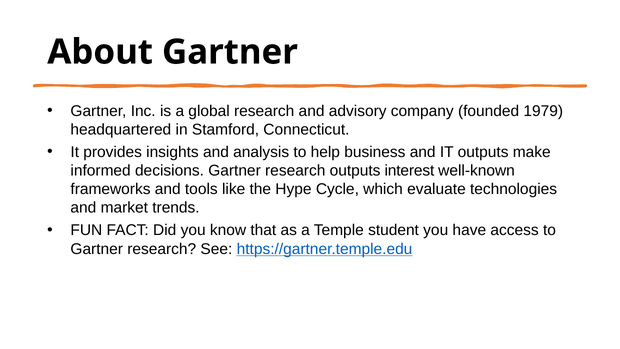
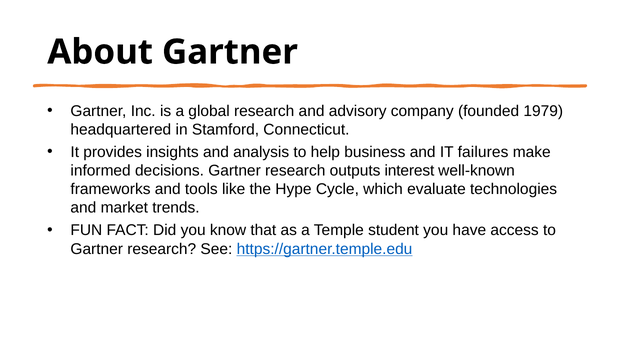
IT outputs: outputs -> failures
